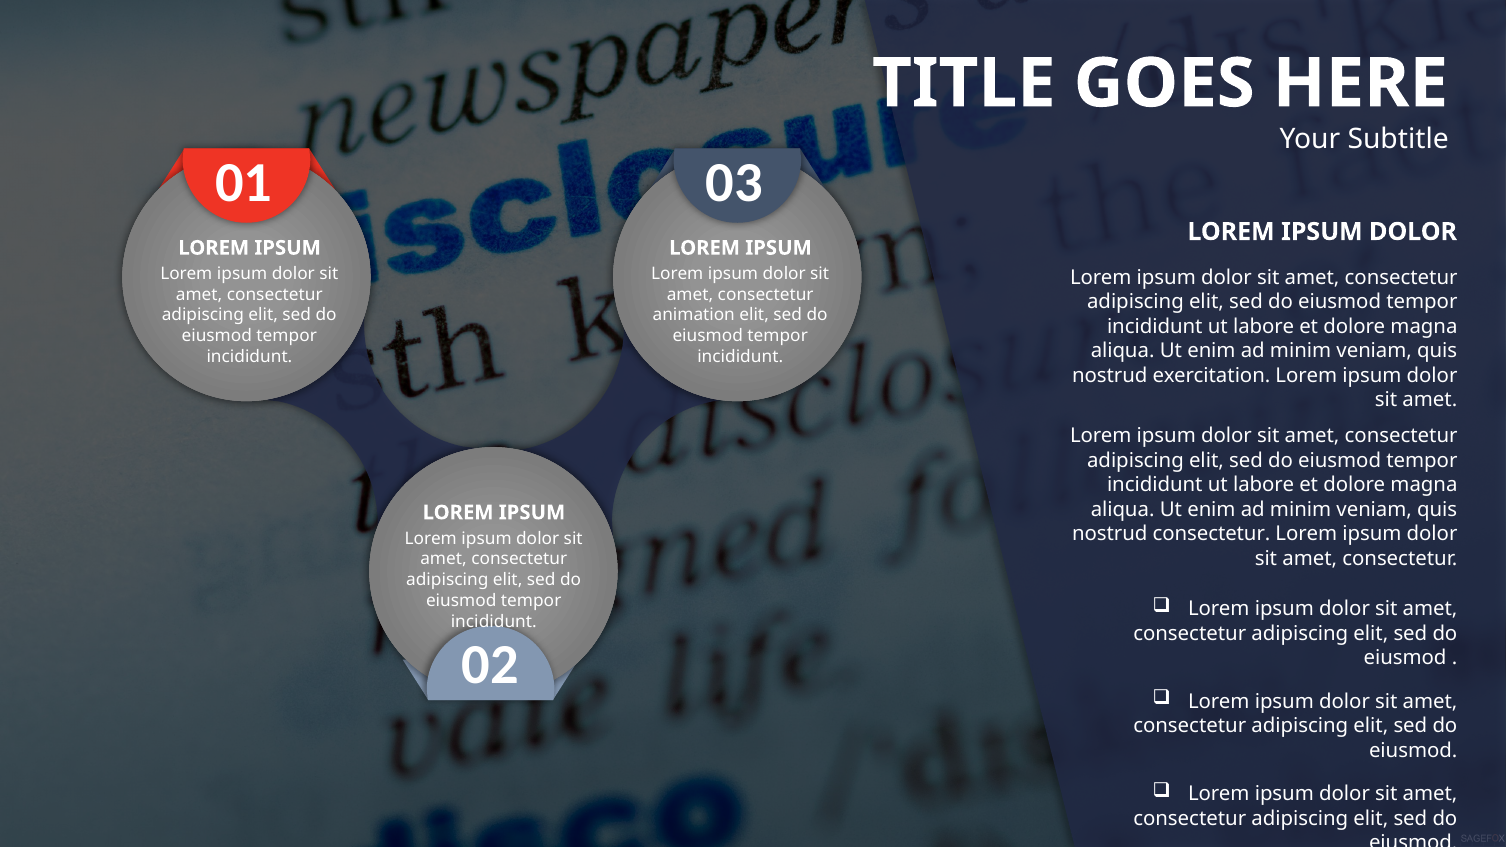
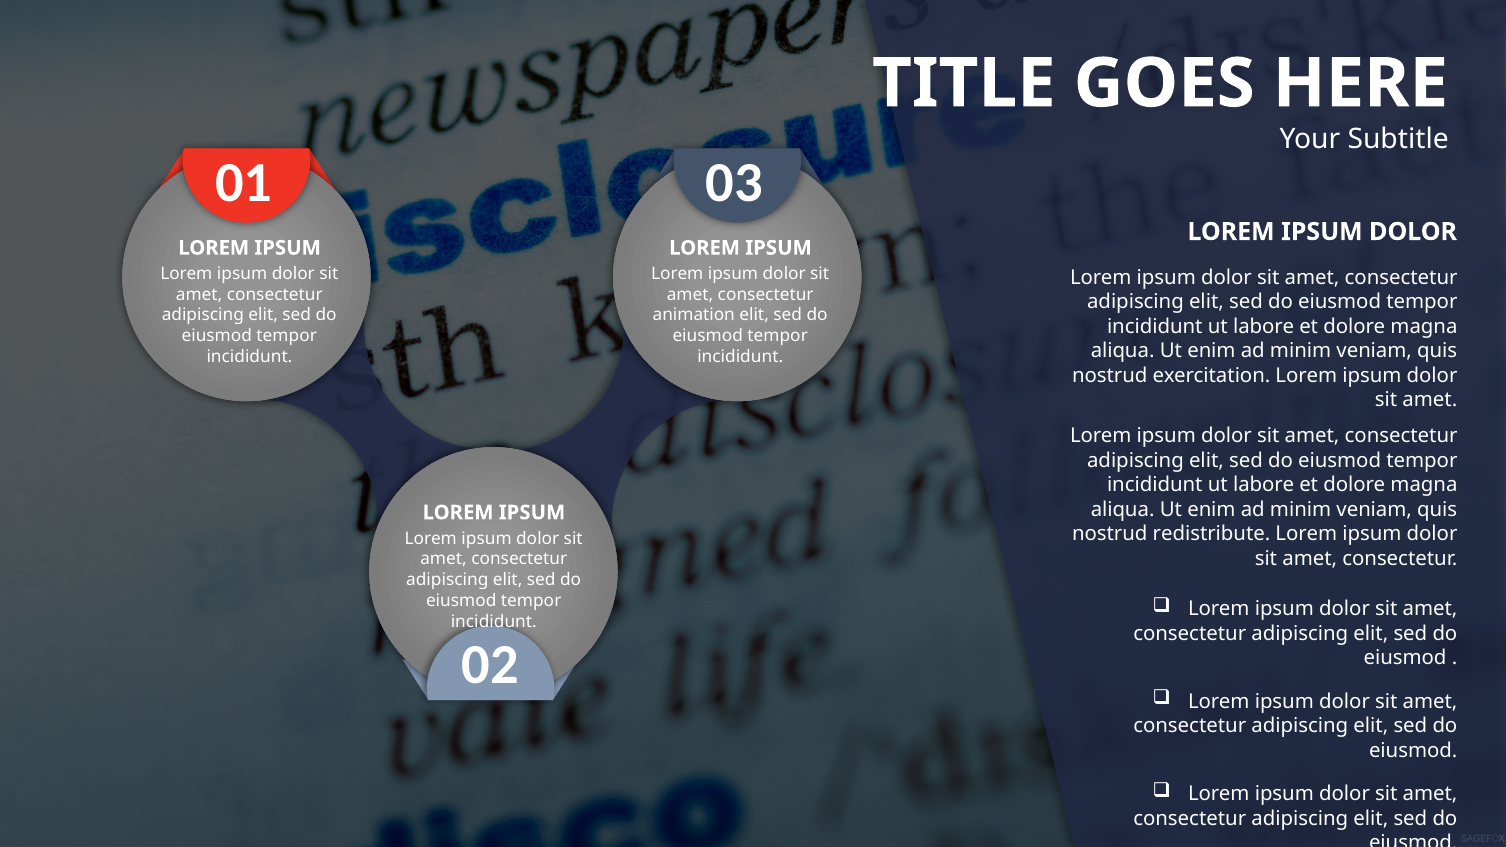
nostrud consectetur: consectetur -> redistribute
